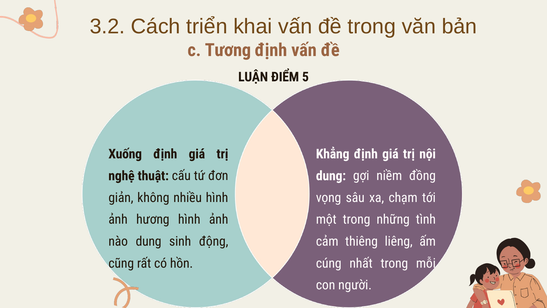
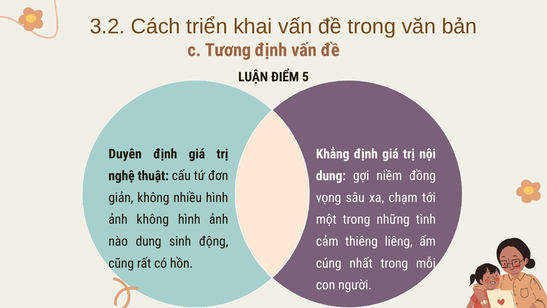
Xuống: Xuống -> Duyên
ảnh hương: hương -> không
